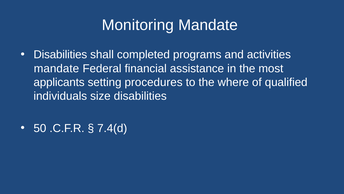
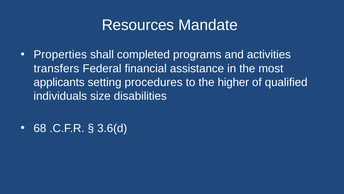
Monitoring: Monitoring -> Resources
Disabilities at (60, 55): Disabilities -> Properties
mandate at (56, 68): mandate -> transfers
where: where -> higher
50: 50 -> 68
7.4(d: 7.4(d -> 3.6(d
